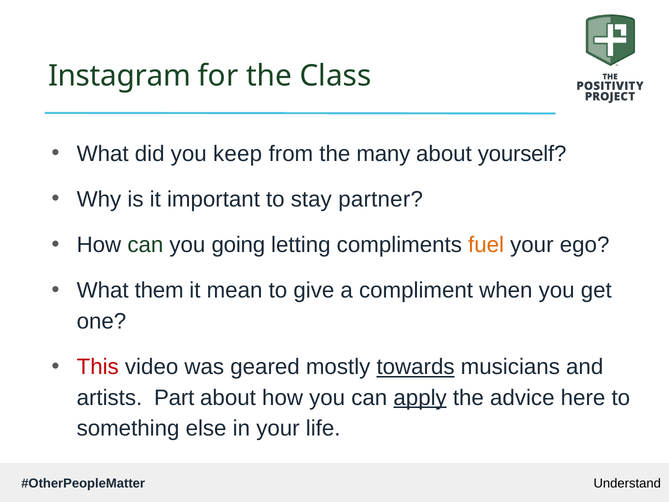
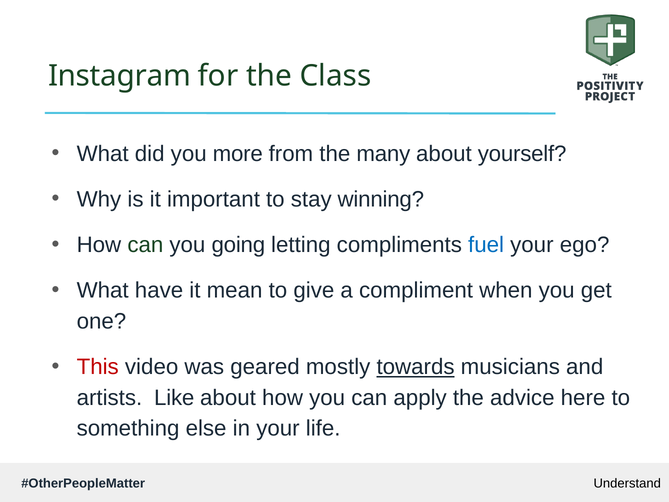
keep: keep -> more
partner: partner -> winning
fuel colour: orange -> blue
them: them -> have
Part: Part -> Like
apply underline: present -> none
